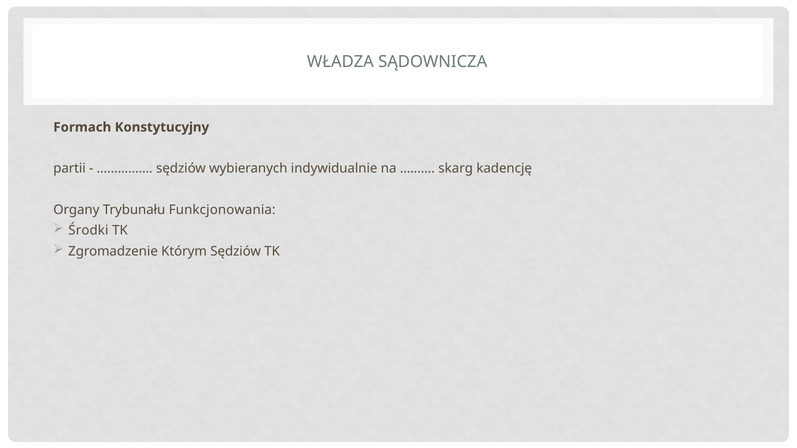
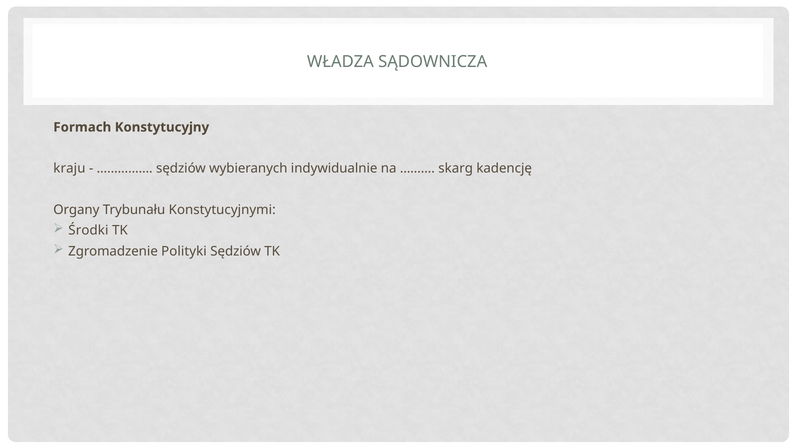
partii: partii -> kraju
Funkcjonowania: Funkcjonowania -> Konstytucyjnymi
Którym: Którym -> Polityki
